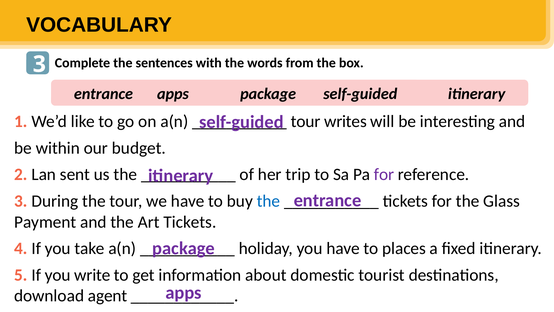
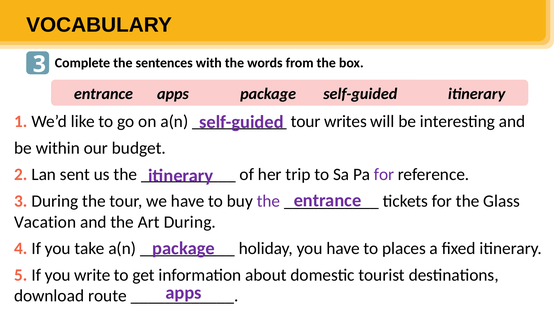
the at (268, 201) colour: blue -> purple
Payment: Payment -> Vacation
Art Tickets: Tickets -> During
agent: agent -> route
